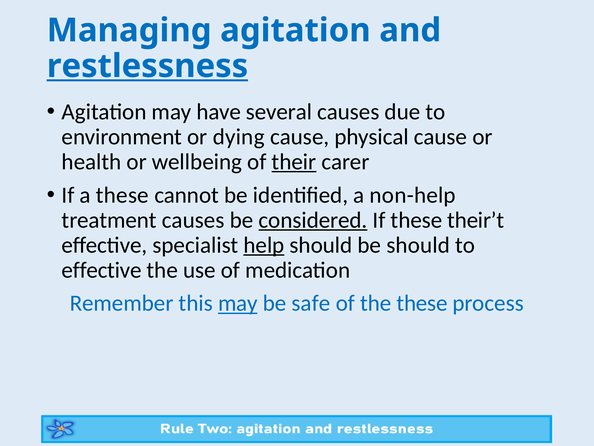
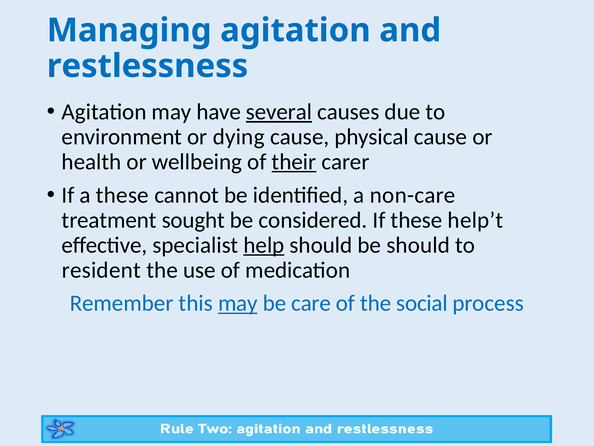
restlessness underline: present -> none
several underline: none -> present
non-help: non-help -> non-care
treatment causes: causes -> sought
considered underline: present -> none
their’t: their’t -> help’t
effective at (102, 270): effective -> resident
safe: safe -> care
the these: these -> social
